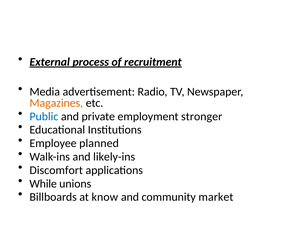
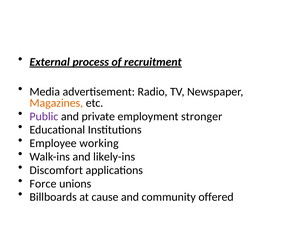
Public colour: blue -> purple
planned: planned -> working
While: While -> Force
know: know -> cause
market: market -> offered
